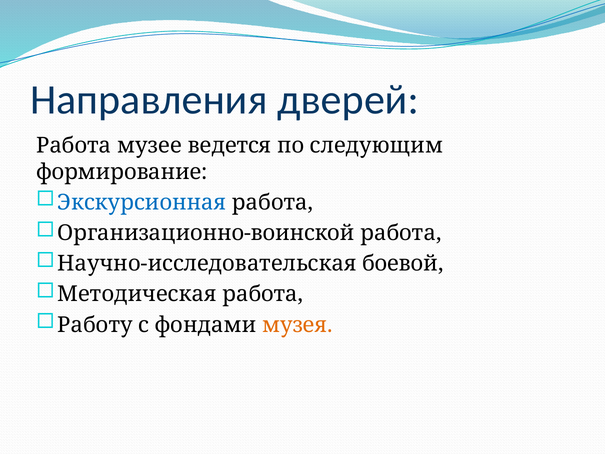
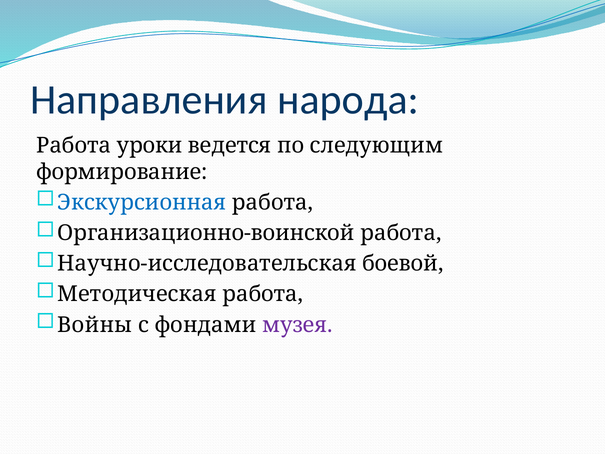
дверей: дверей -> народа
музее: музее -> уроки
Работу: Работу -> Войны
музея colour: orange -> purple
